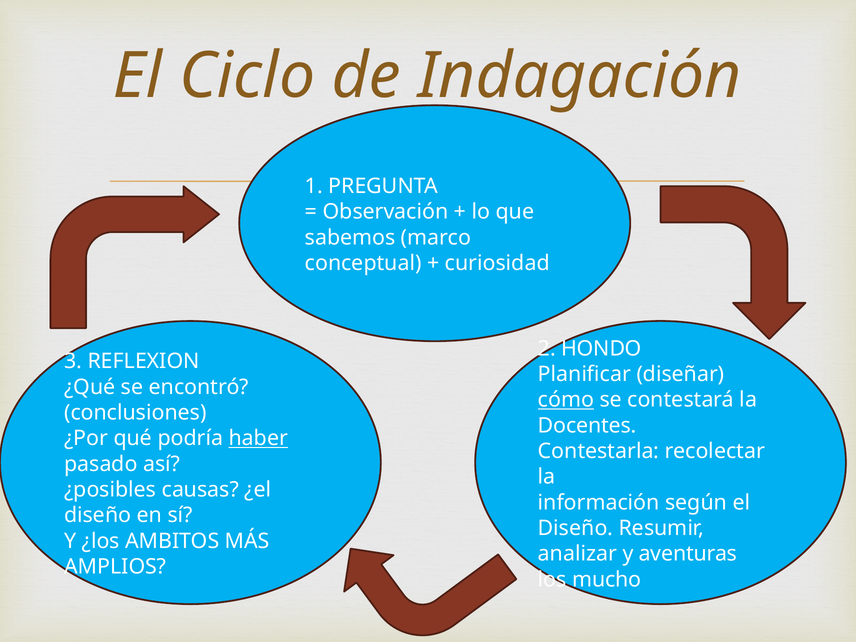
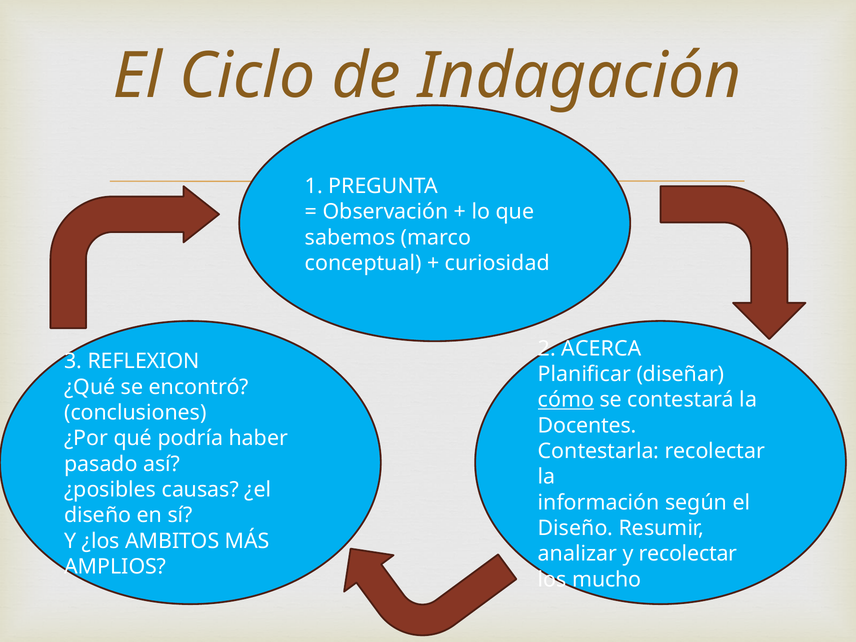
HONDO: HONDO -> ACERCA
haber underline: present -> none
y aventuras: aventuras -> recolectar
